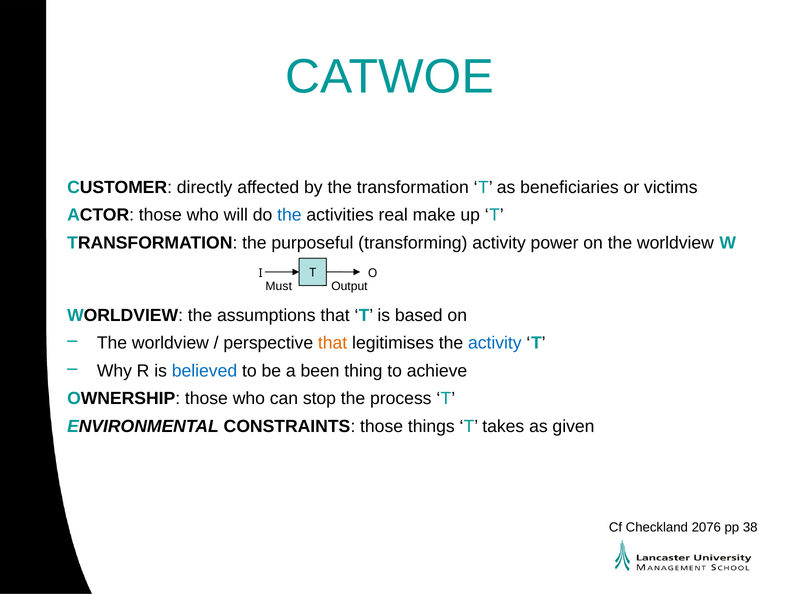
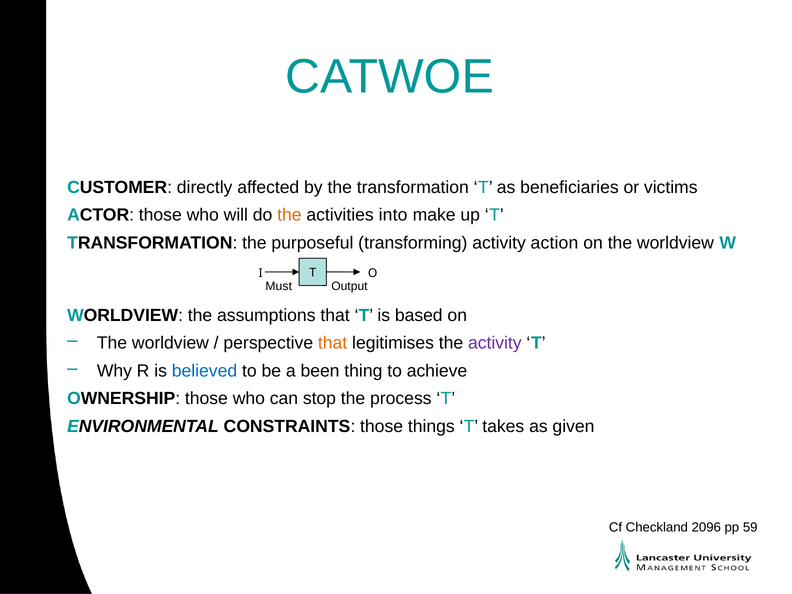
the at (289, 215) colour: blue -> orange
real: real -> into
power: power -> action
activity at (495, 343) colour: blue -> purple
2076: 2076 -> 2096
38: 38 -> 59
